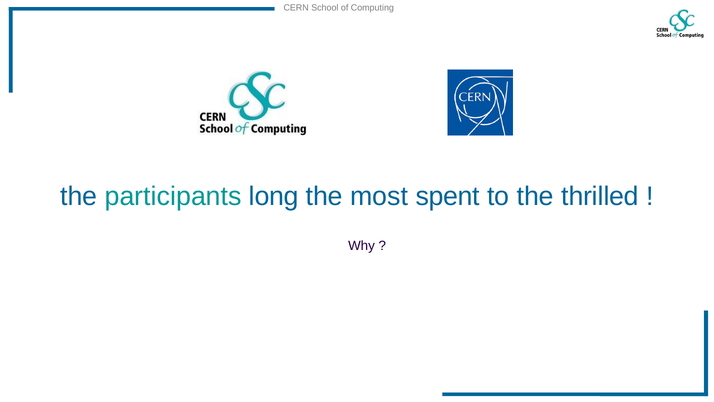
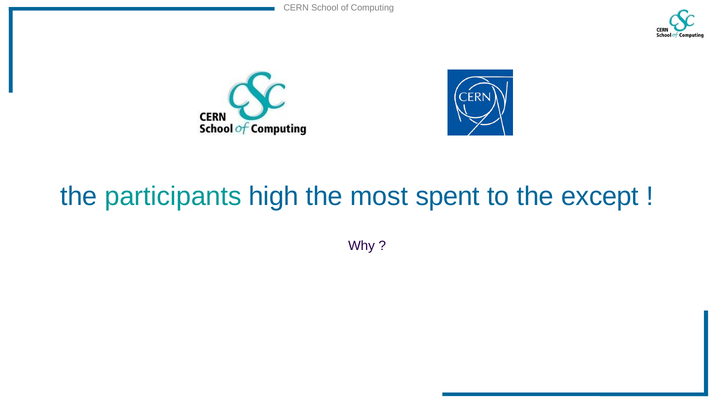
long: long -> high
thrilled: thrilled -> except
